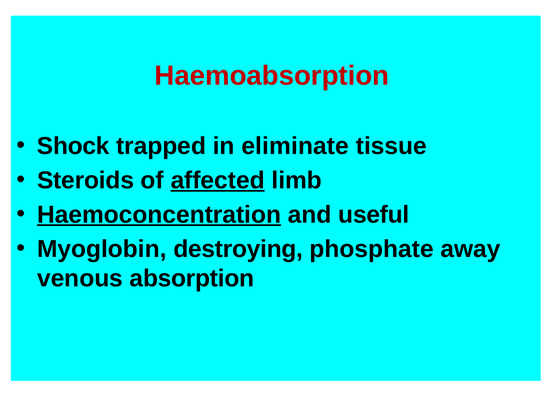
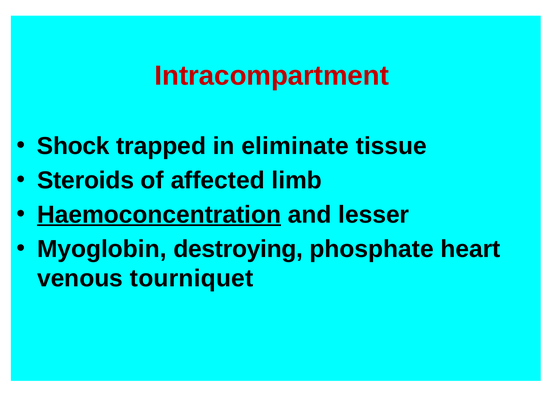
Haemoabsorption: Haemoabsorption -> Intracompartment
affected underline: present -> none
useful: useful -> lesser
away: away -> heart
absorption: absorption -> tourniquet
